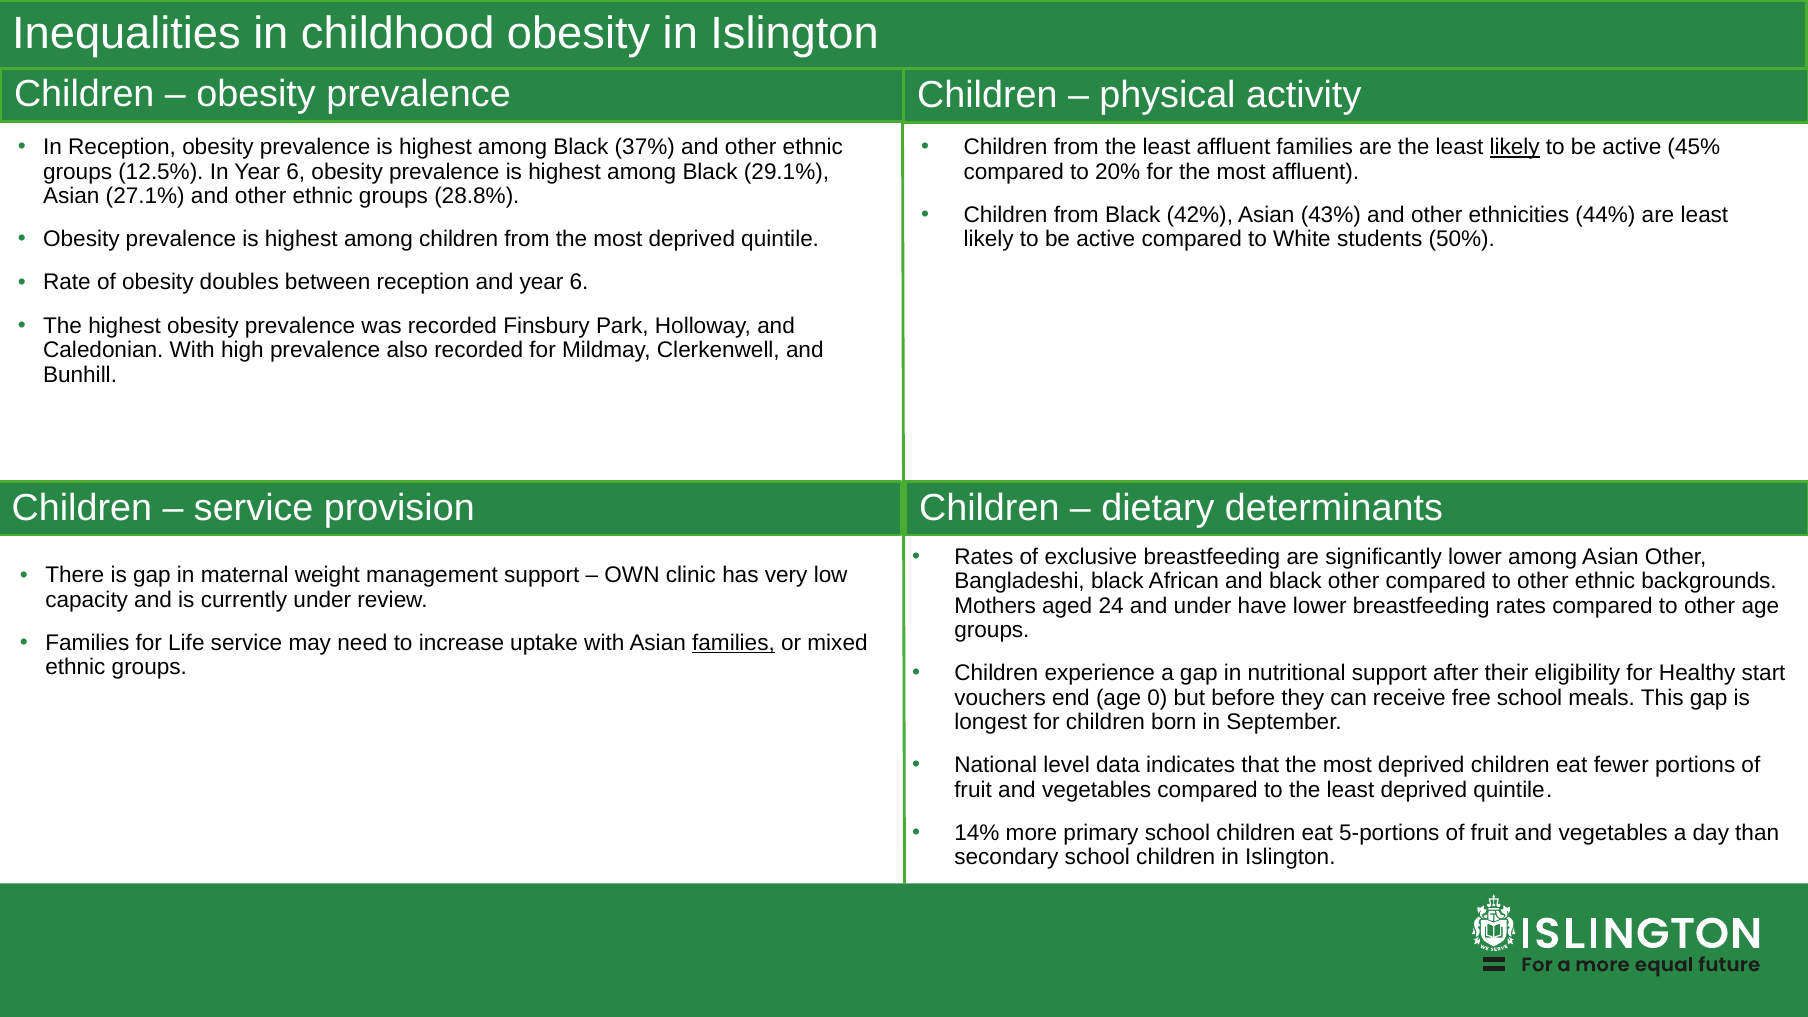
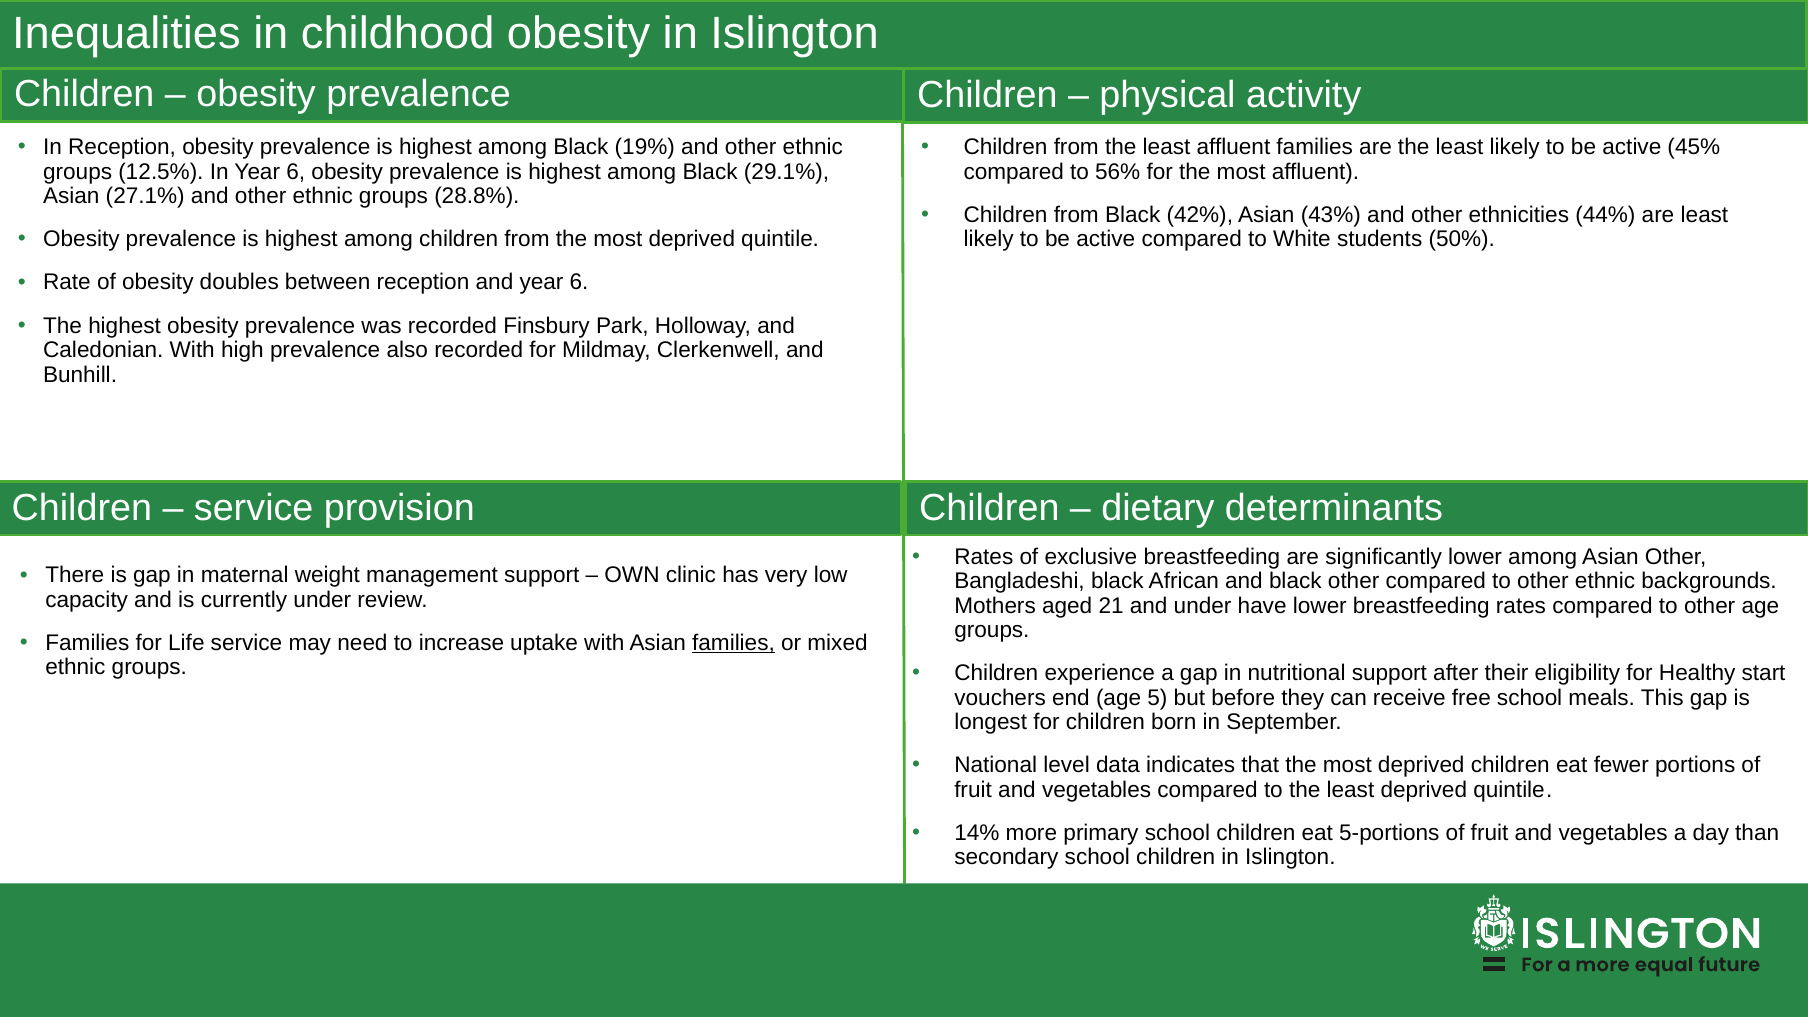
37%: 37% -> 19%
likely at (1515, 147) underline: present -> none
20%: 20% -> 56%
24: 24 -> 21
0: 0 -> 5
